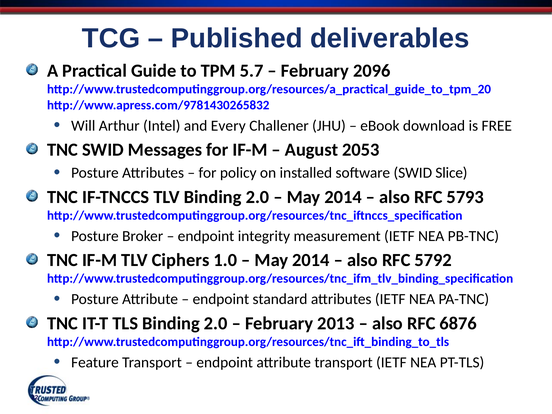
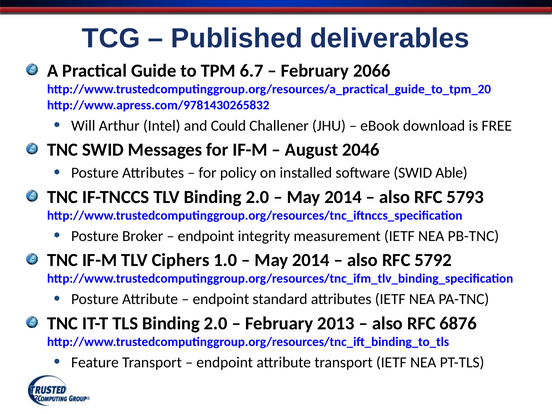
5.7: 5.7 -> 6.7
2096: 2096 -> 2066
Every: Every -> Could
2053: 2053 -> 2046
Slice: Slice -> Able
